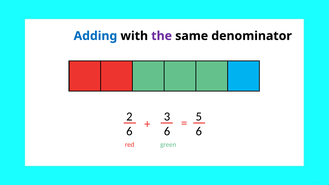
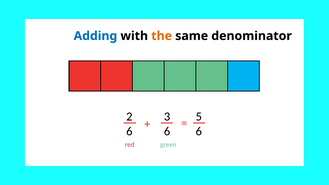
the colour: purple -> orange
